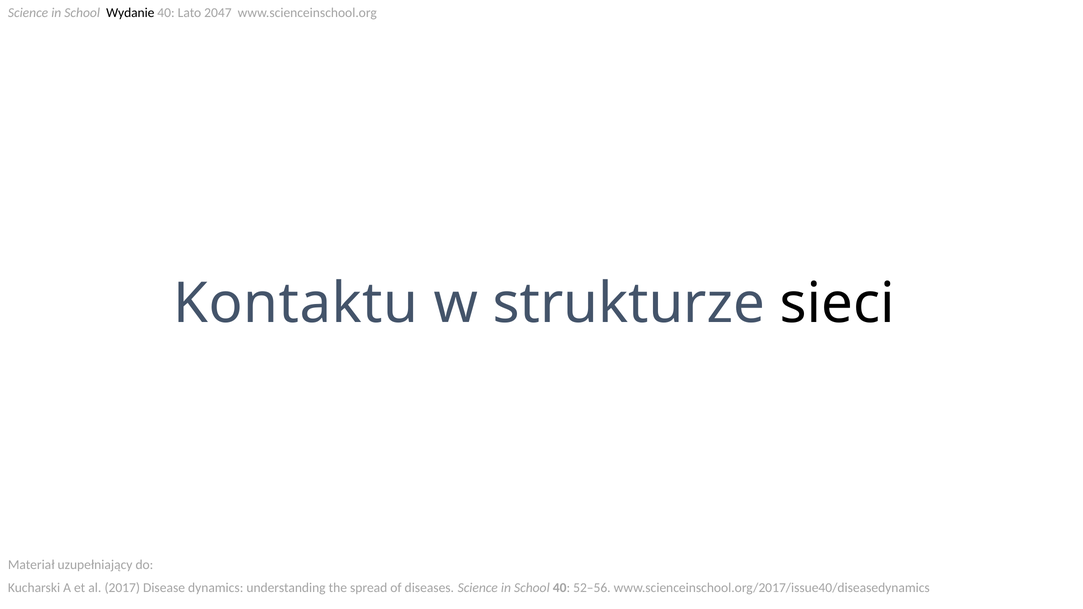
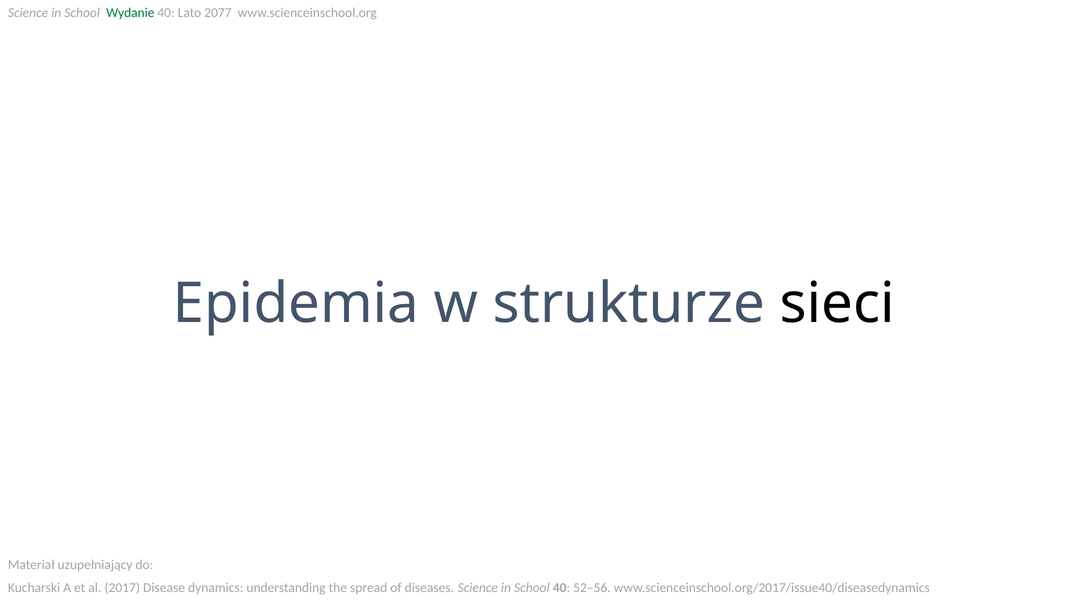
Wydanie colour: black -> green
2047: 2047 -> 2077
Kontaktu: Kontaktu -> Epidemia
